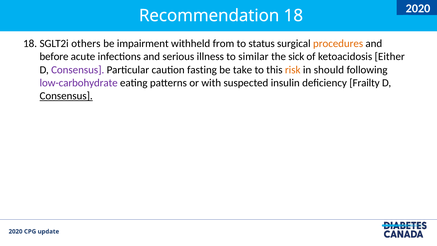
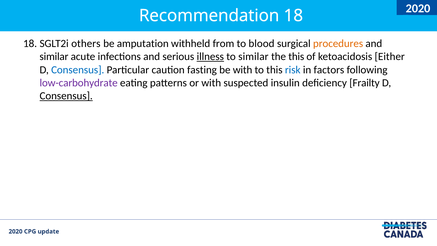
impairment: impairment -> amputation
status: status -> blood
before at (54, 57): before -> similar
illness underline: none -> present
the sick: sick -> this
Consensus at (78, 70) colour: purple -> blue
be take: take -> with
risk colour: orange -> blue
should: should -> factors
